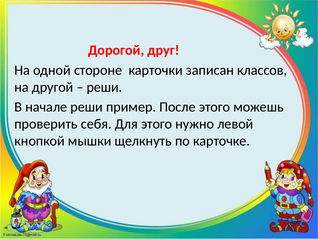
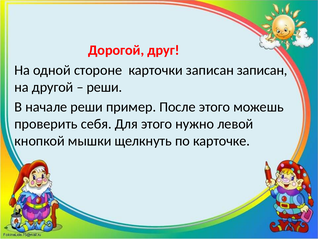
записан классов: классов -> записан
